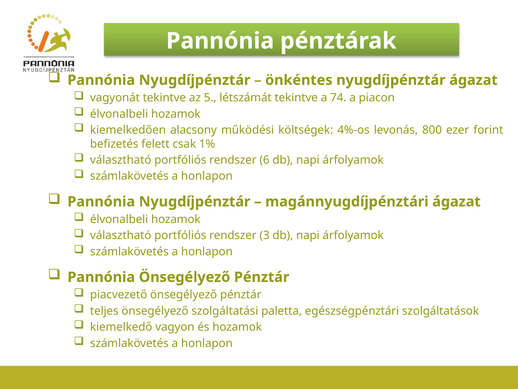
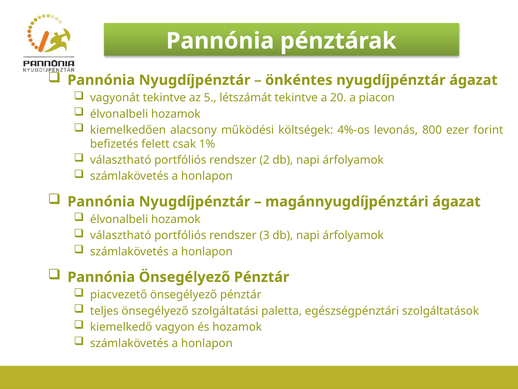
74: 74 -> 20
6: 6 -> 2
